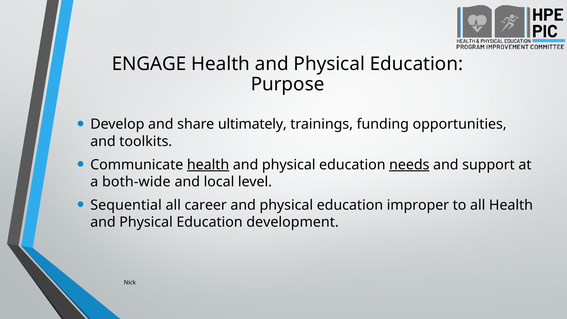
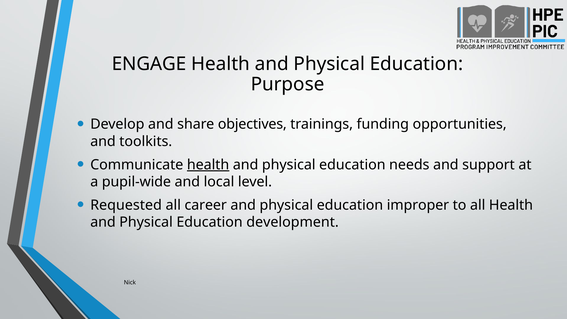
ultimately: ultimately -> objectives
needs underline: present -> none
both-wide: both-wide -> pupil-wide
Sequential: Sequential -> Requested
